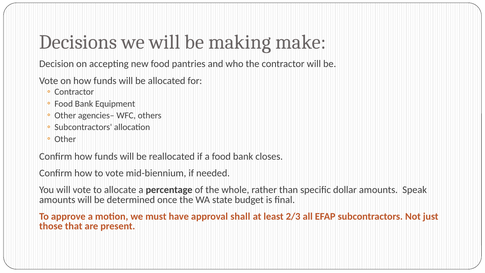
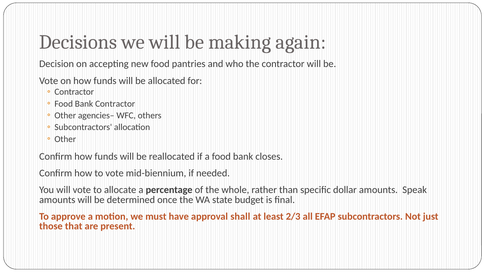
make: make -> again
Bank Equipment: Equipment -> Contractor
